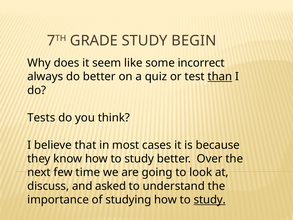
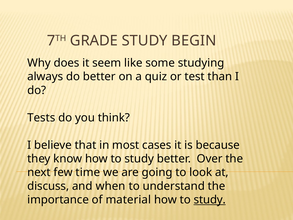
incorrect: incorrect -> studying
than underline: present -> none
asked: asked -> when
studying: studying -> material
